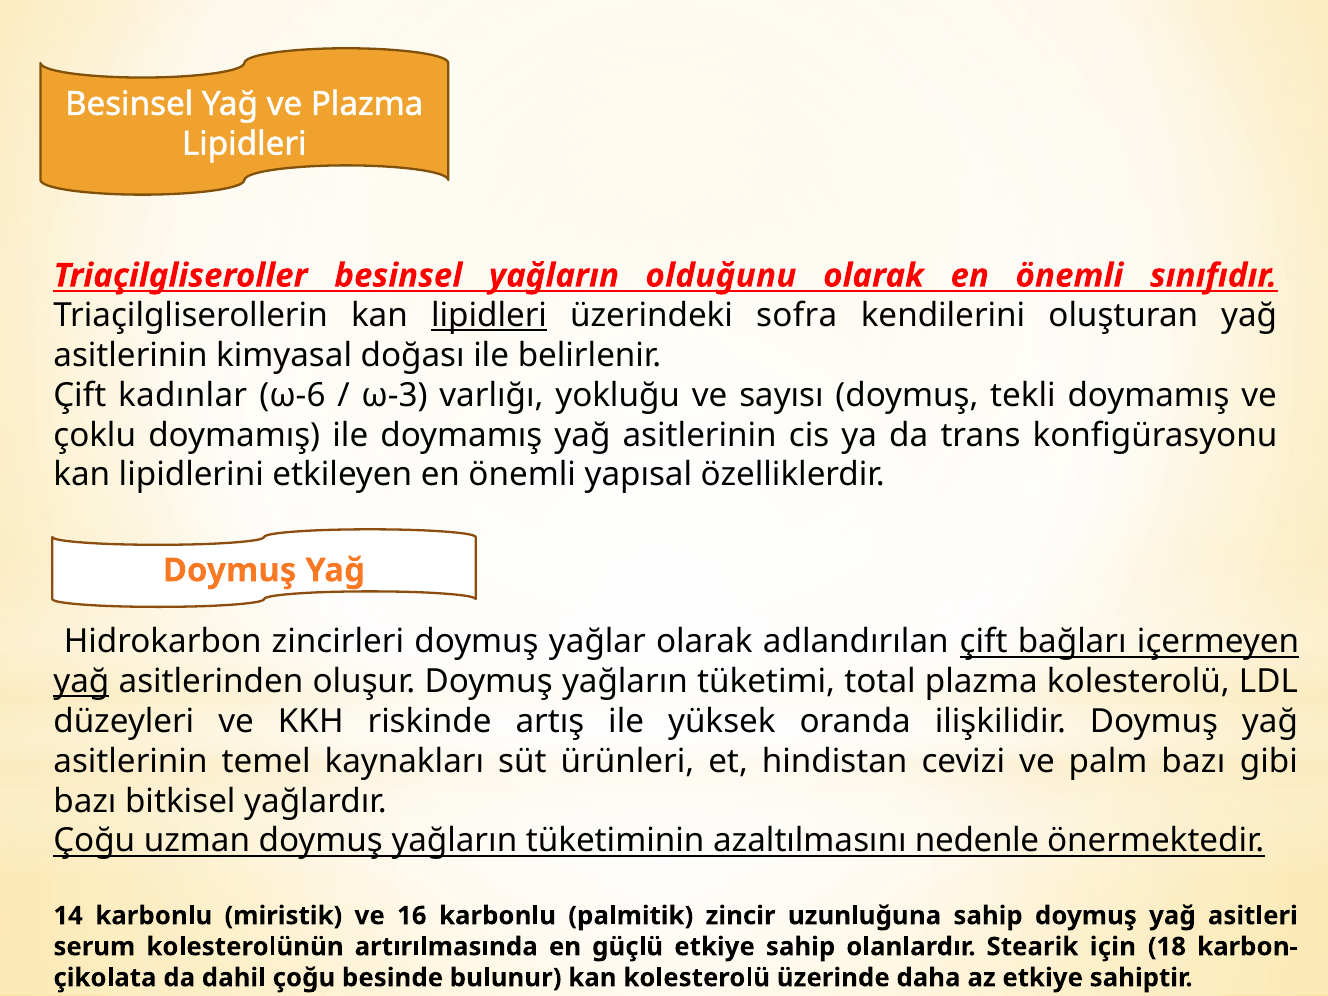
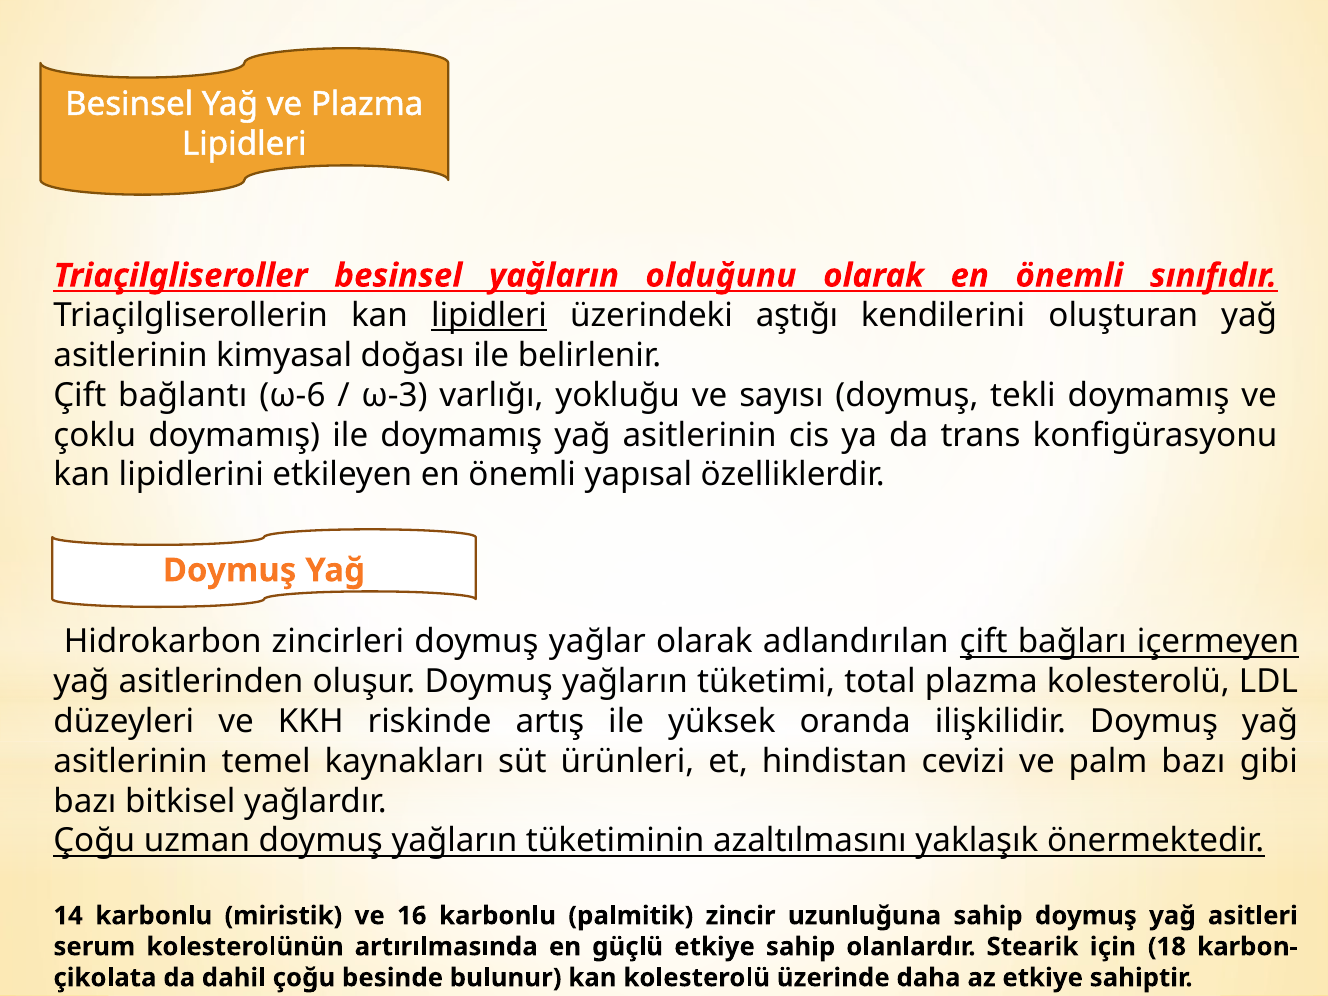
sofra: sofra -> aştığı
kadınlar: kadınlar -> bağlantı
yağ at (81, 682) underline: present -> none
nedenle: nedenle -> yaklaşık
